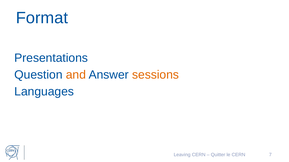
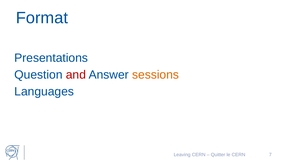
and colour: orange -> red
